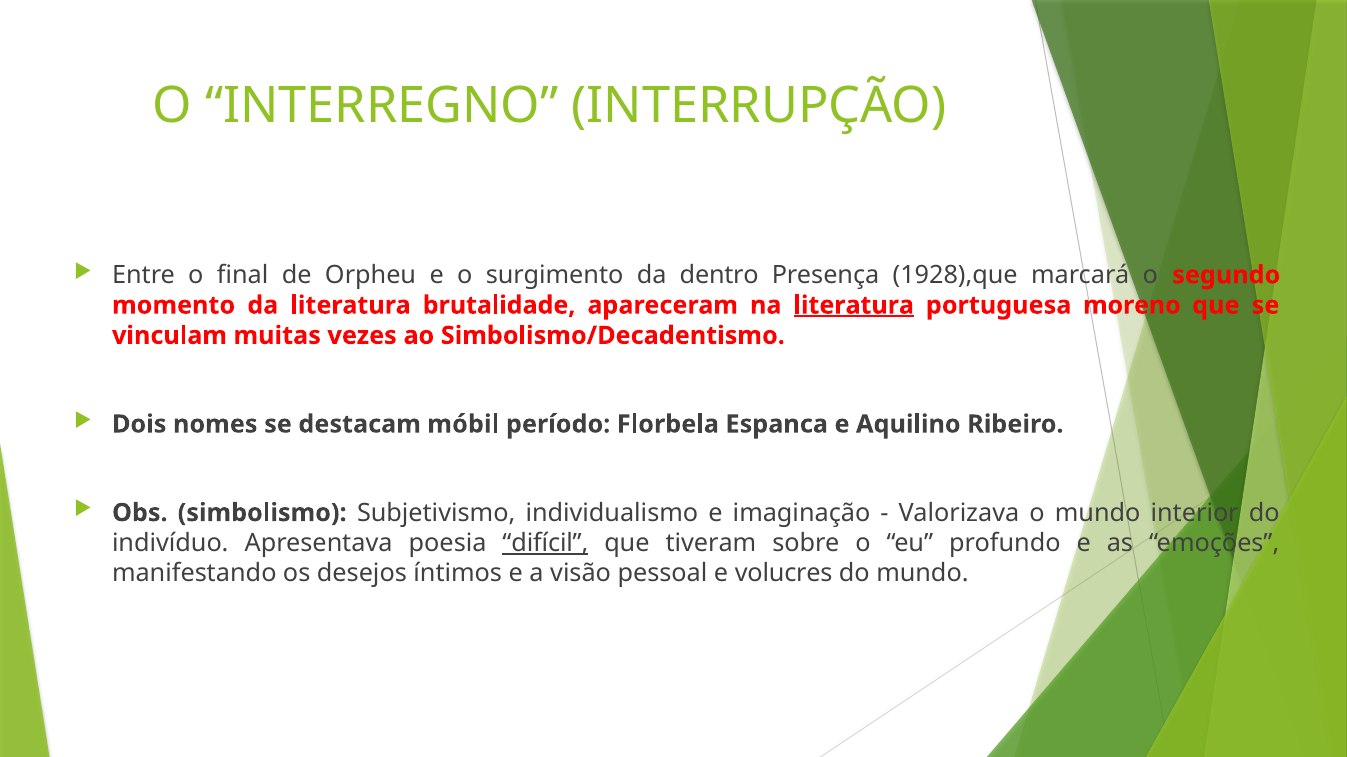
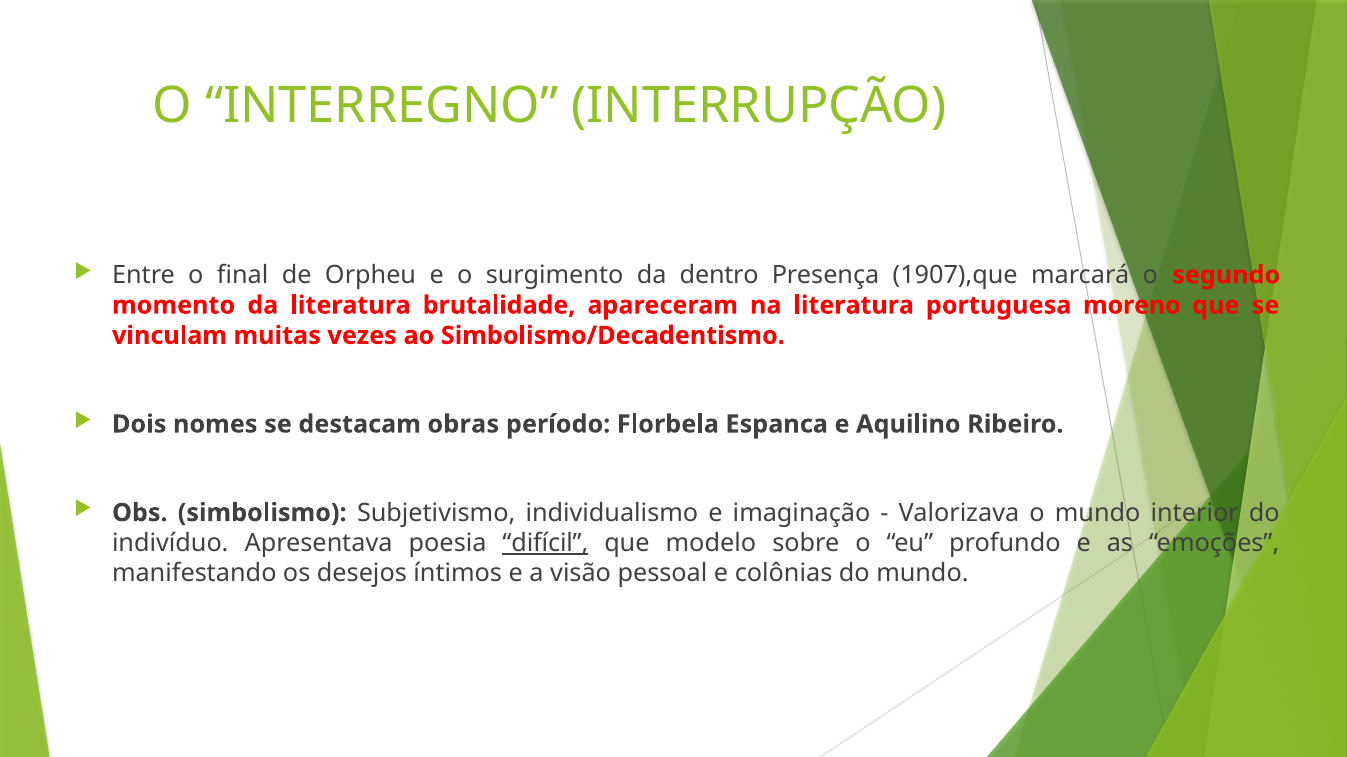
1928),que: 1928),que -> 1907),que
literatura at (854, 306) underline: present -> none
móbil: móbil -> obras
tiveram: tiveram -> modelo
volucres: volucres -> colônias
